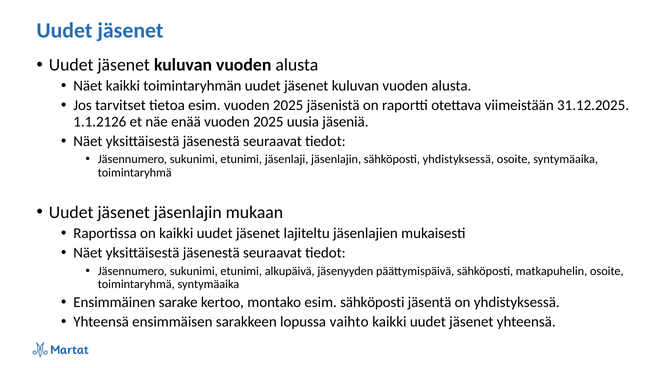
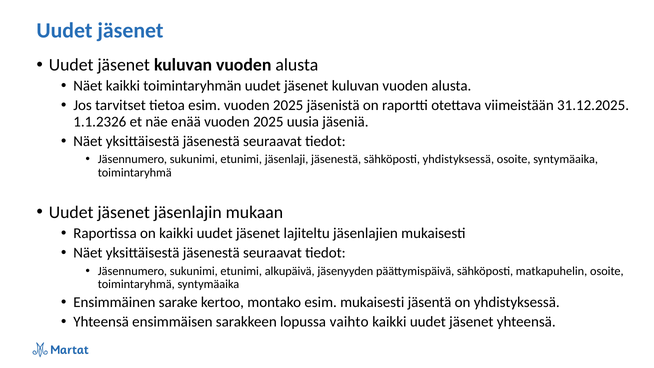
1.1.2126: 1.1.2126 -> 1.1.2326
jäsenlaji jäsenlajin: jäsenlajin -> jäsenestä
esim sähköposti: sähköposti -> mukaisesti
